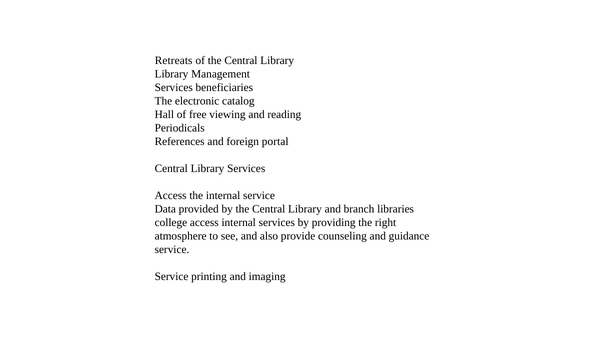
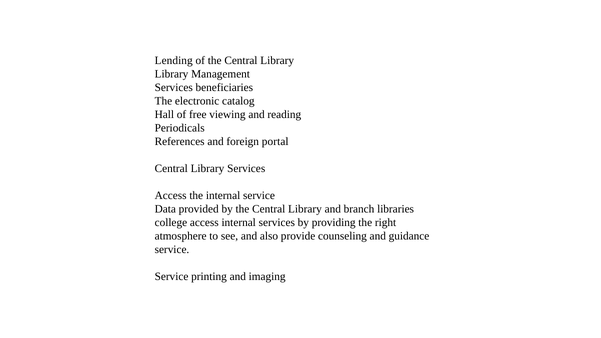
Retreats: Retreats -> Lending
